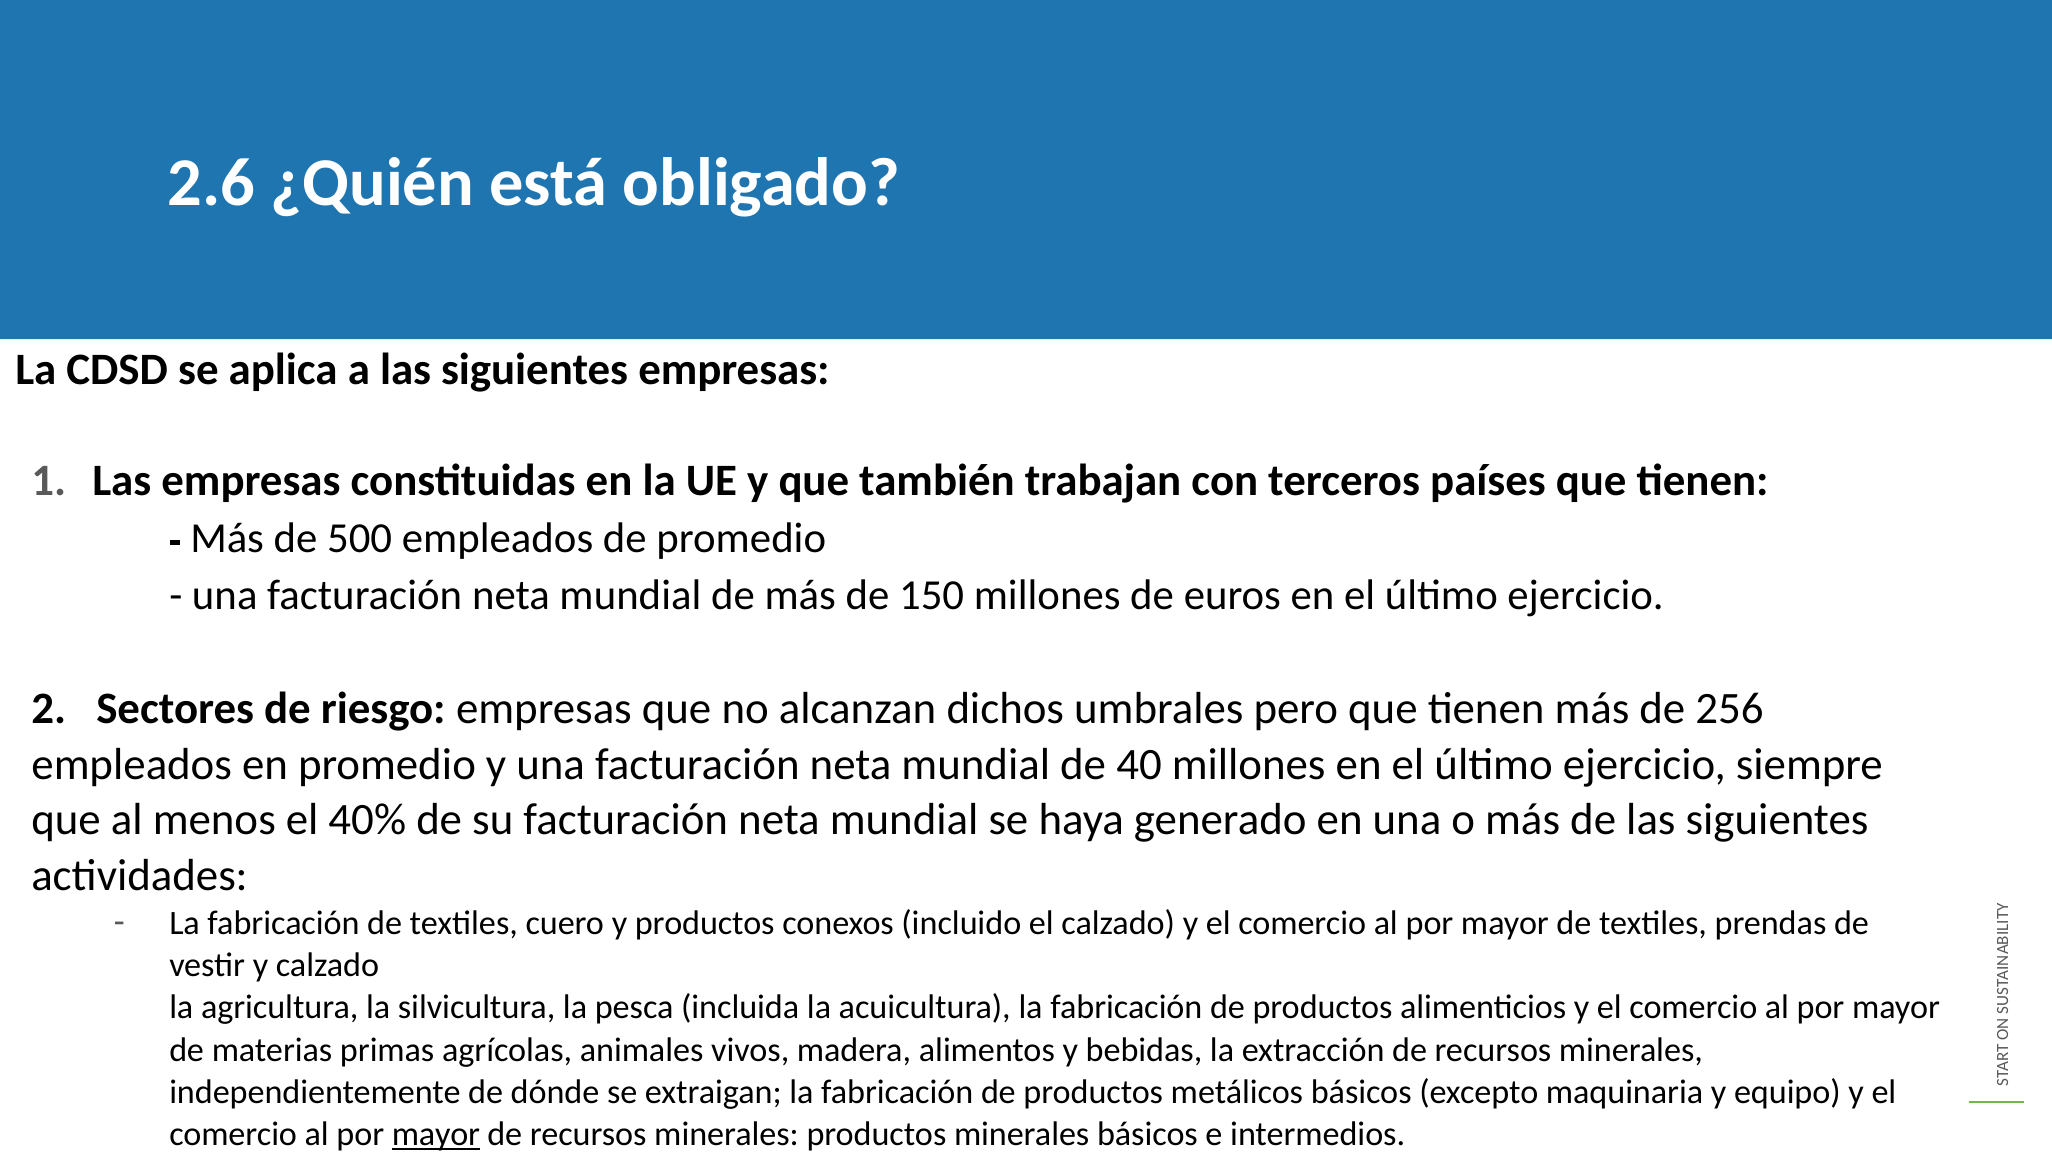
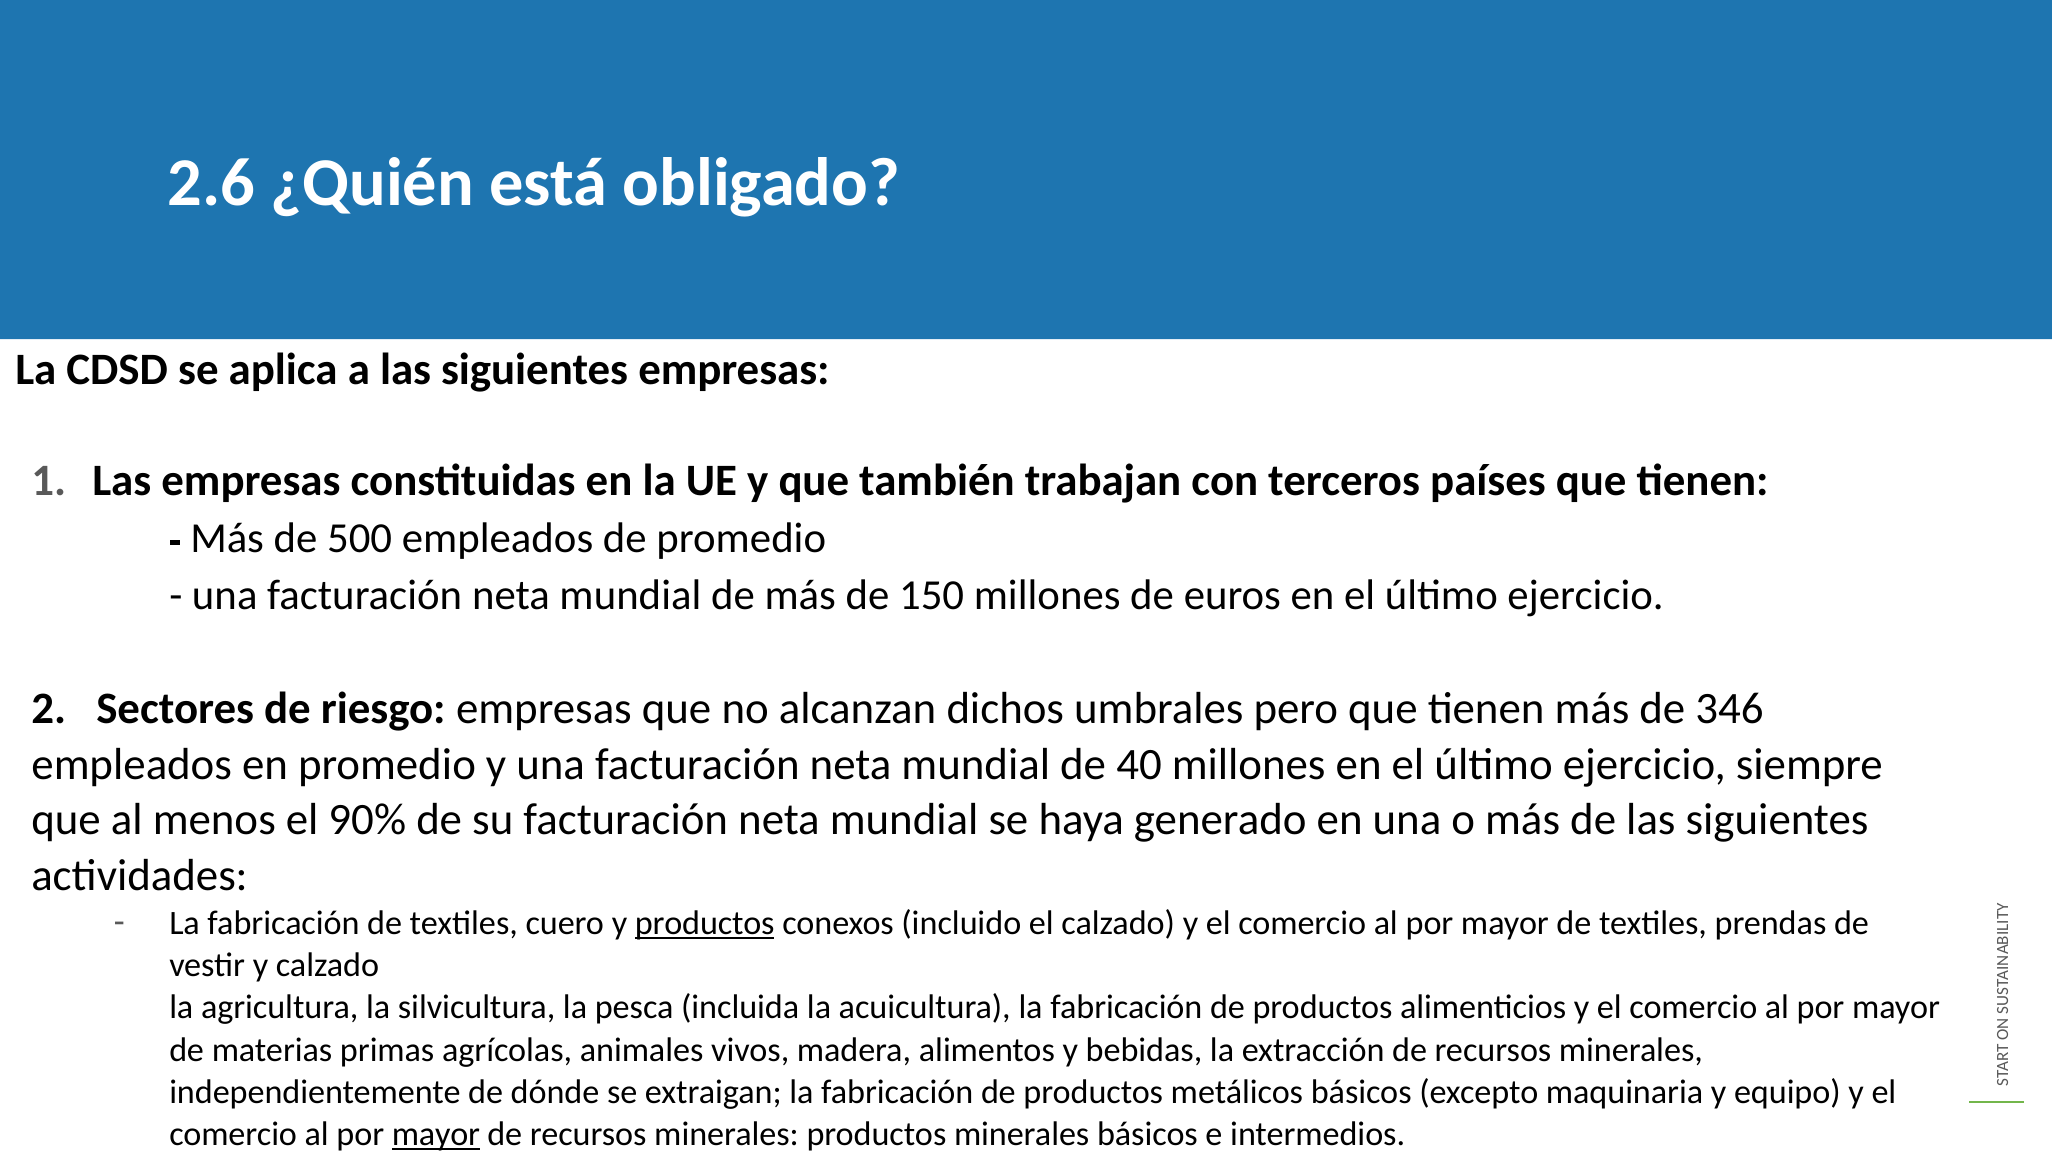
256: 256 -> 346
40%: 40% -> 90%
productos at (705, 923) underline: none -> present
